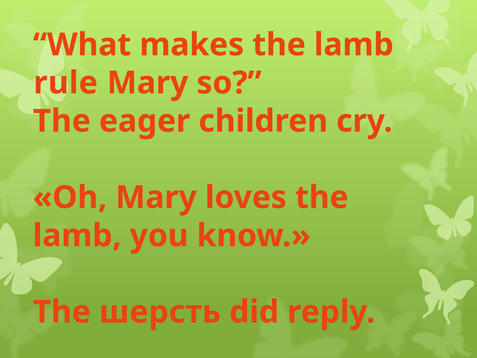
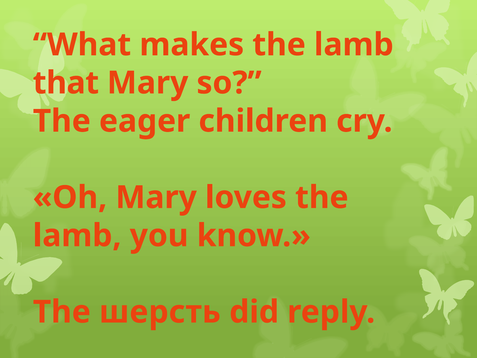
rule: rule -> that
